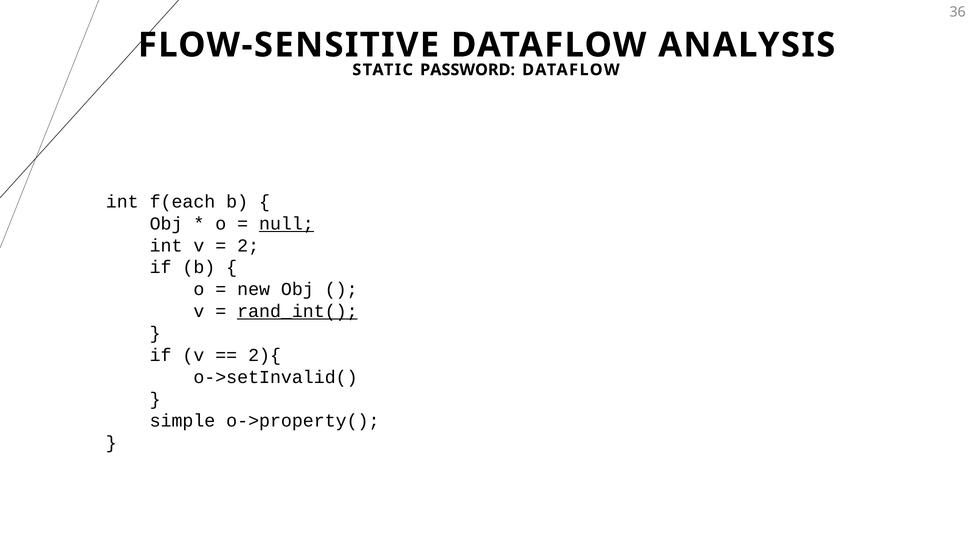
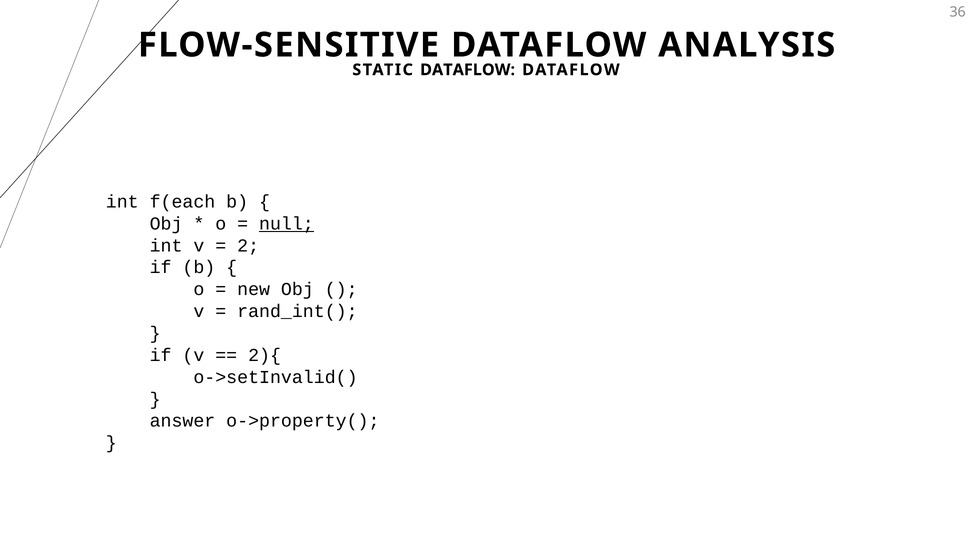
PASSWORD at (468, 70): PASSWORD -> DATAFLOW
rand_int( underline: present -> none
simple: simple -> answer
